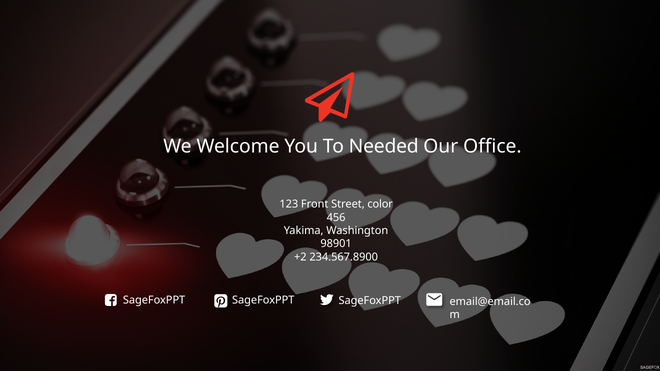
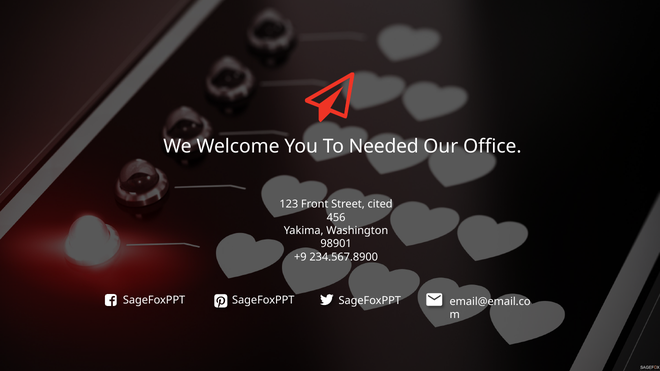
color: color -> cited
+2: +2 -> +9
